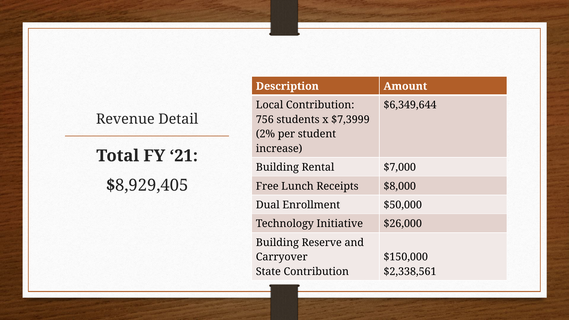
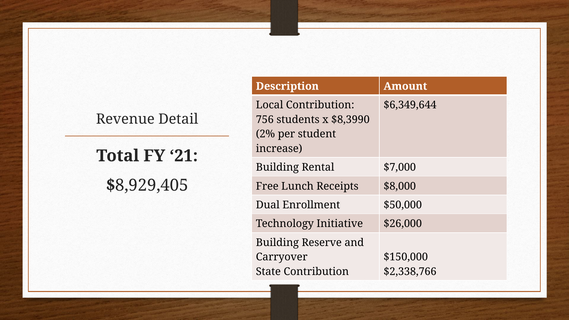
$7,3999: $7,3999 -> $8,3990
$2,338,561: $2,338,561 -> $2,338,766
